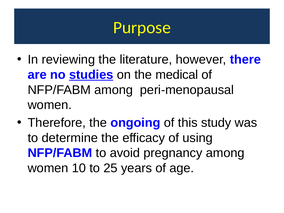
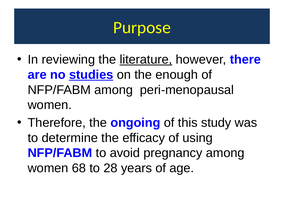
literature underline: none -> present
medical: medical -> enough
10: 10 -> 68
25: 25 -> 28
